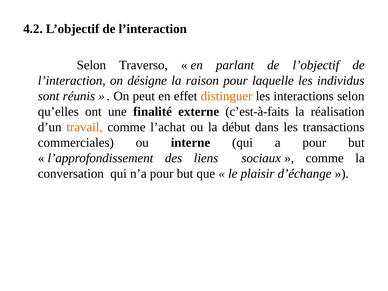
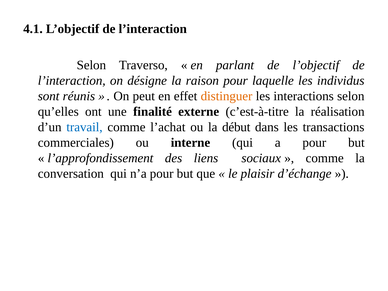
4.2: 4.2 -> 4.1
c’est-à-faits: c’est-à-faits -> c’est-à-titre
travail colour: orange -> blue
